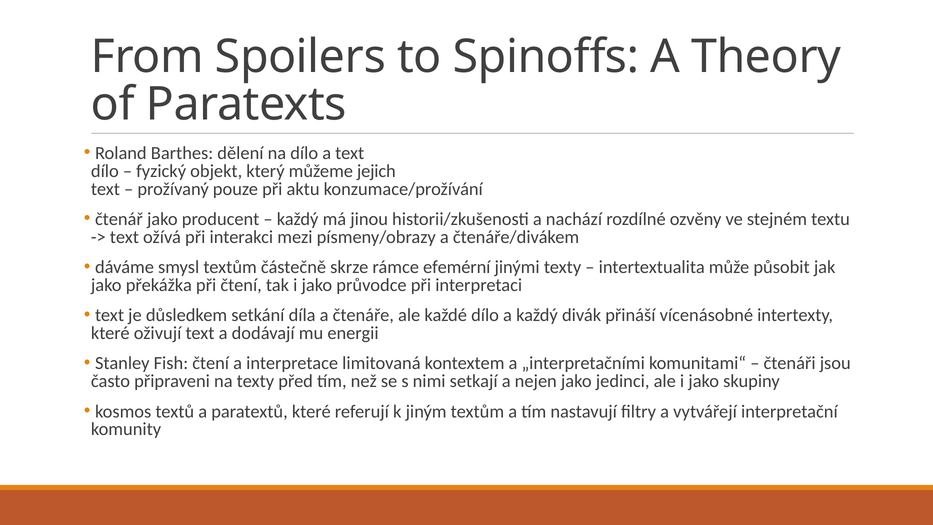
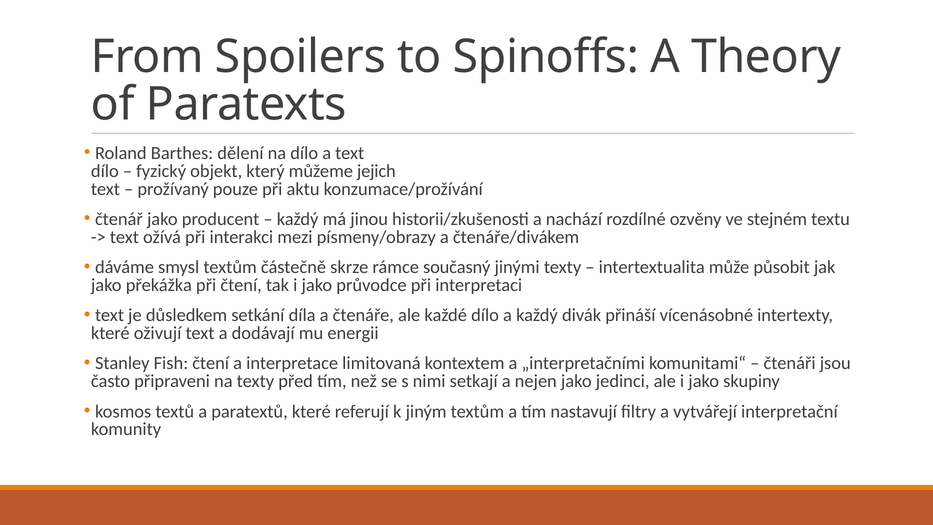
efemérní: efemérní -> současný
